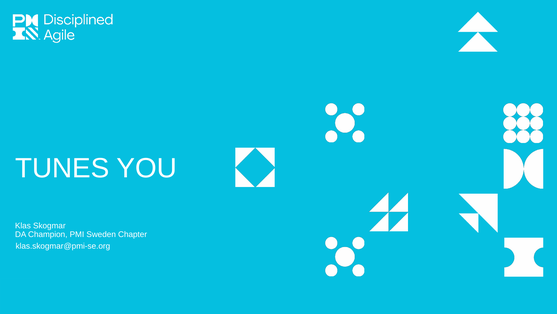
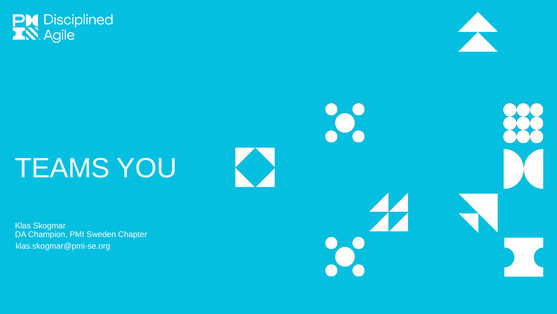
TUNES: TUNES -> TEAMS
